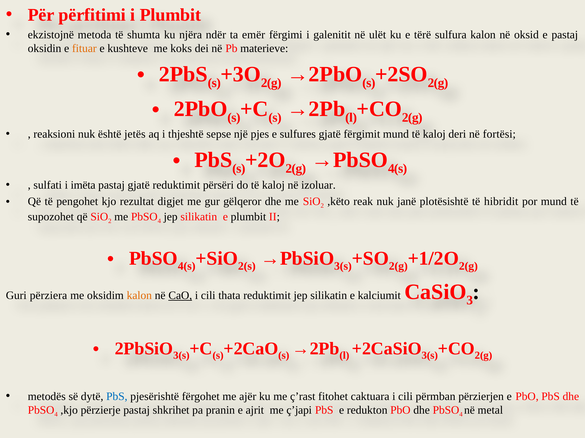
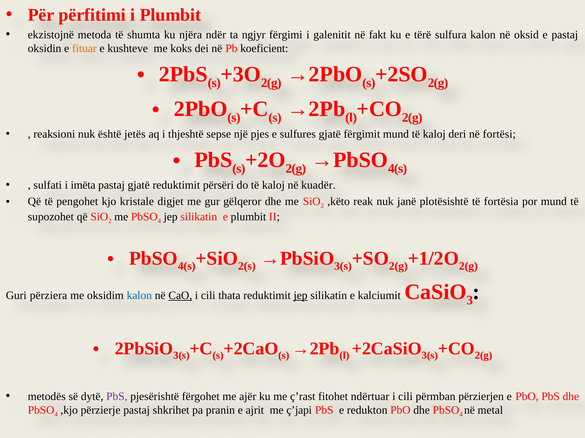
emër: emër -> ngjyr
ulët: ulët -> fakt
materieve: materieve -> koeficient
izoluar: izoluar -> kuadër
rezultat: rezultat -> kristale
hibridit: hibridit -> fortësia
kalon at (139, 296) colour: orange -> blue
jep at (301, 296) underline: none -> present
PbS at (117, 397) colour: blue -> purple
caktuara: caktuara -> ndërtuar
